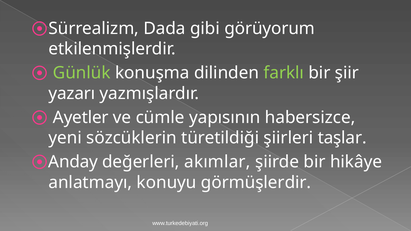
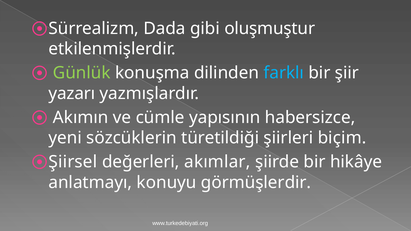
görüyorum: görüyorum -> oluşmuştur
farklı colour: light green -> light blue
Ayetler: Ayetler -> Akımın
taşlar: taşlar -> biçim
Anday: Anday -> Şiirsel
